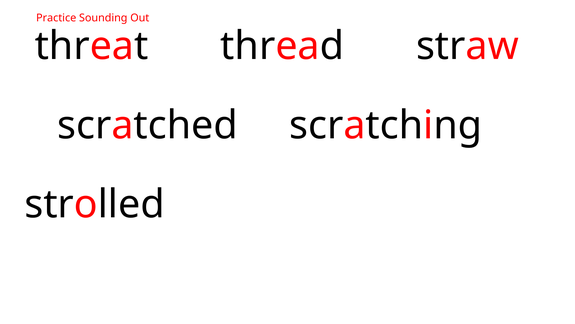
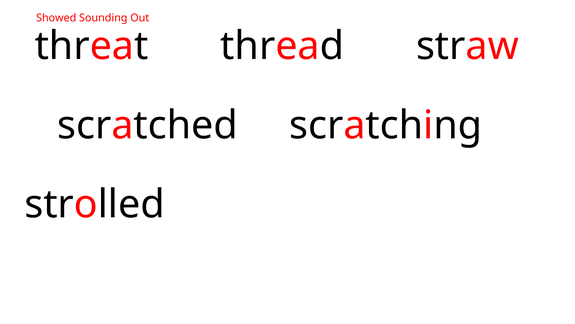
Practice: Practice -> Showed
